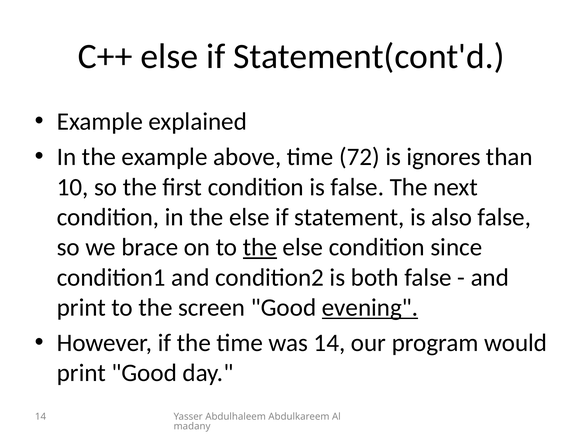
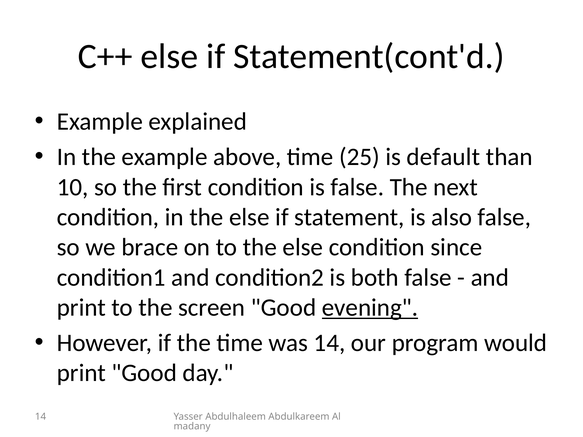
72: 72 -> 25
ignores: ignores -> default
the at (260, 247) underline: present -> none
